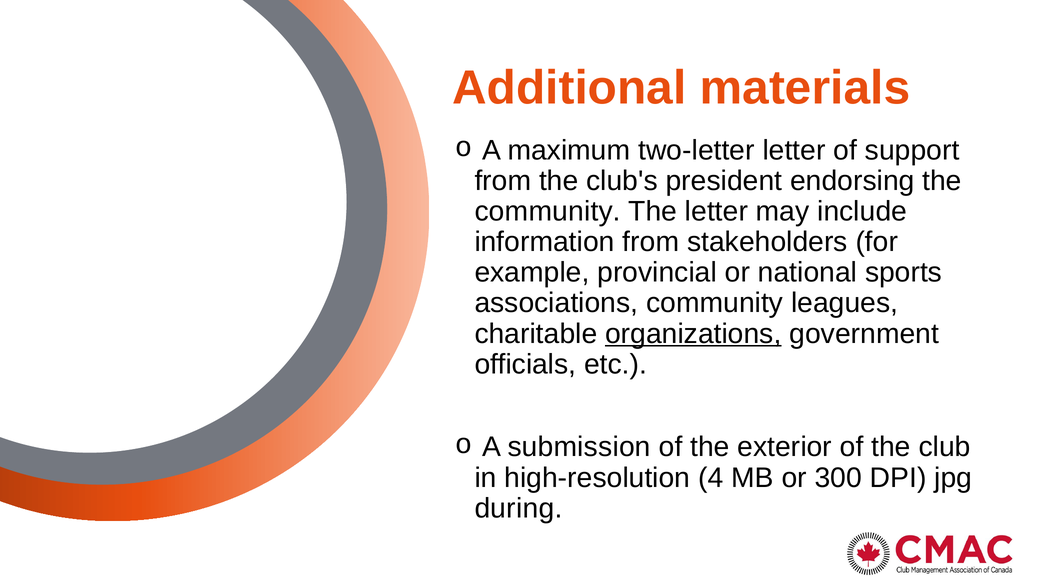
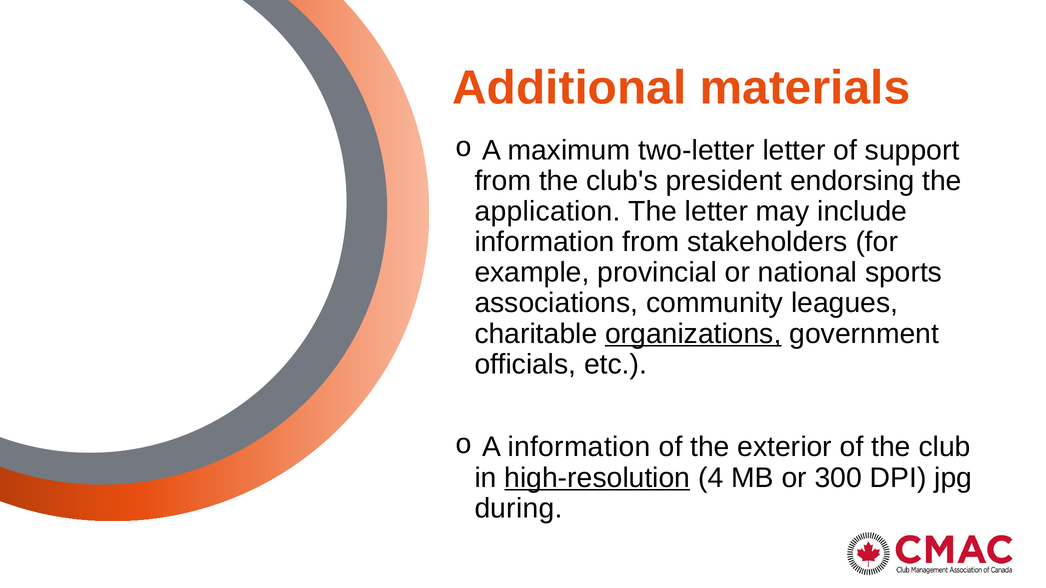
community at (548, 212): community -> application
A submission: submission -> information
high-resolution underline: none -> present
